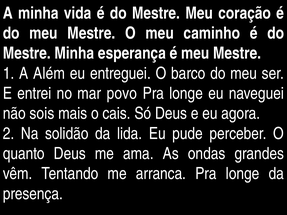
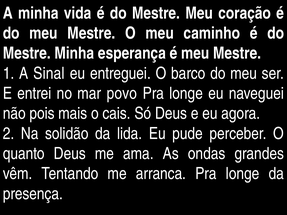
Além: Além -> Sinal
sois: sois -> pois
